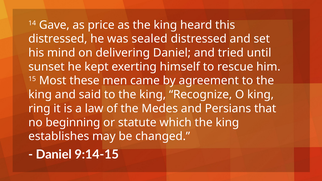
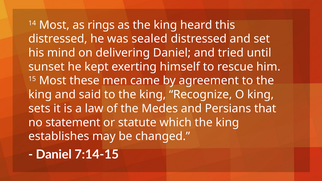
14 Gave: Gave -> Most
price: price -> rings
ring: ring -> sets
beginning: beginning -> statement
9:14-15: 9:14-15 -> 7:14-15
